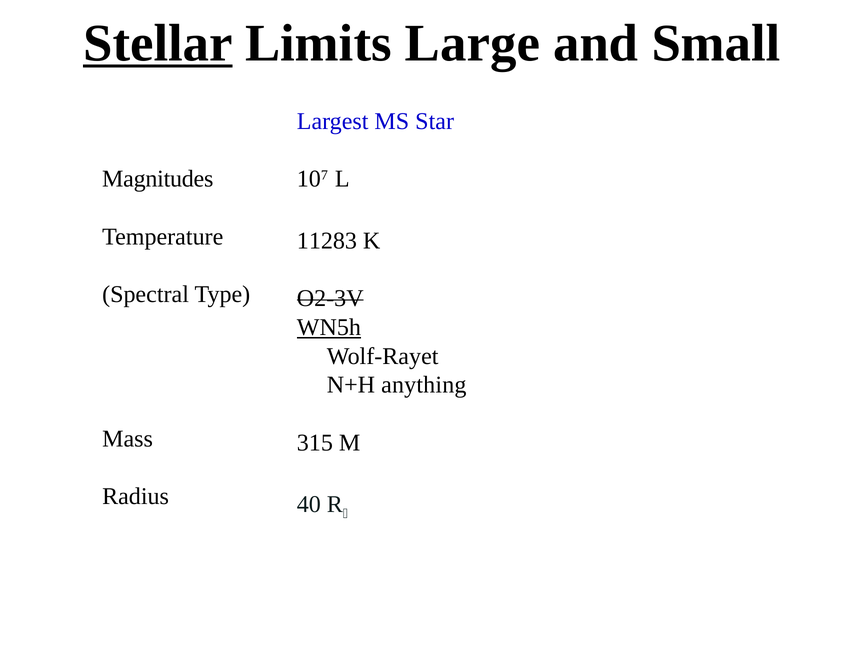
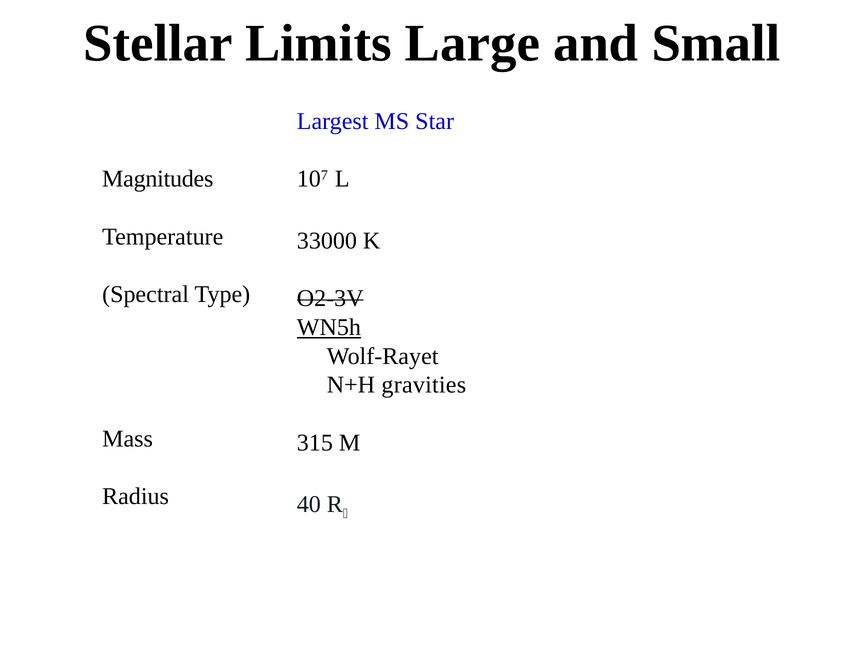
Stellar underline: present -> none
11283: 11283 -> 33000
anything: anything -> gravities
